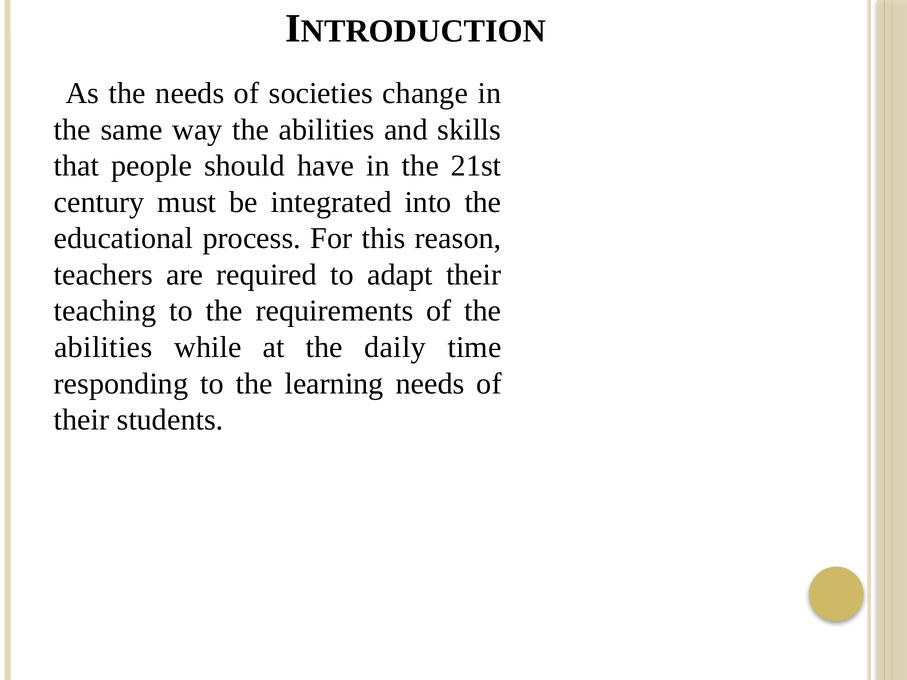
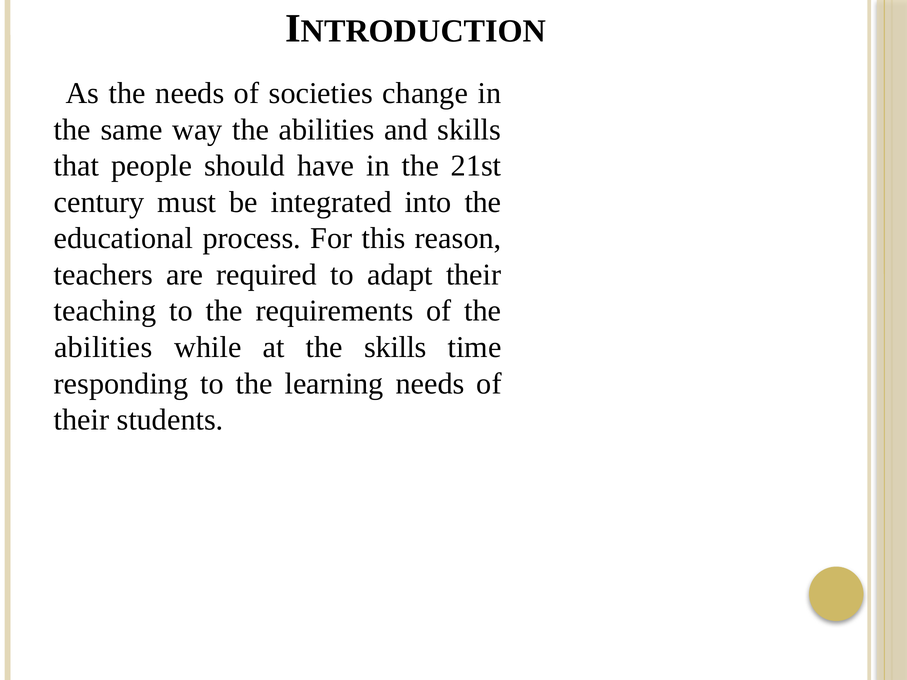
the daily: daily -> skills
